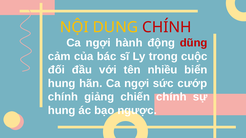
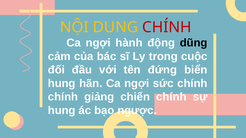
dũng colour: red -> black
nhiều: nhiều -> đứng
sức cướp: cướp -> chính
